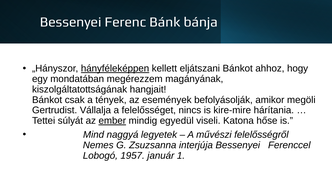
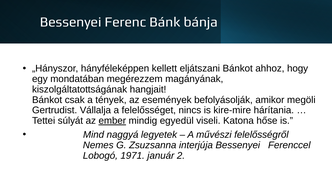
hányféleképpen underline: present -> none
1957: 1957 -> 1971
1: 1 -> 2
